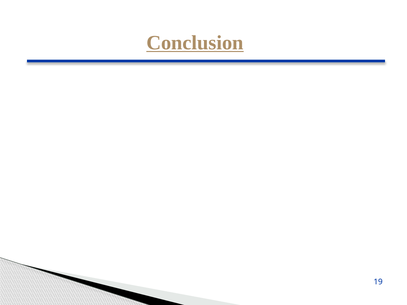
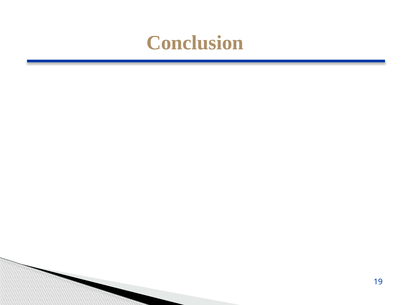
Conclusion underline: present -> none
